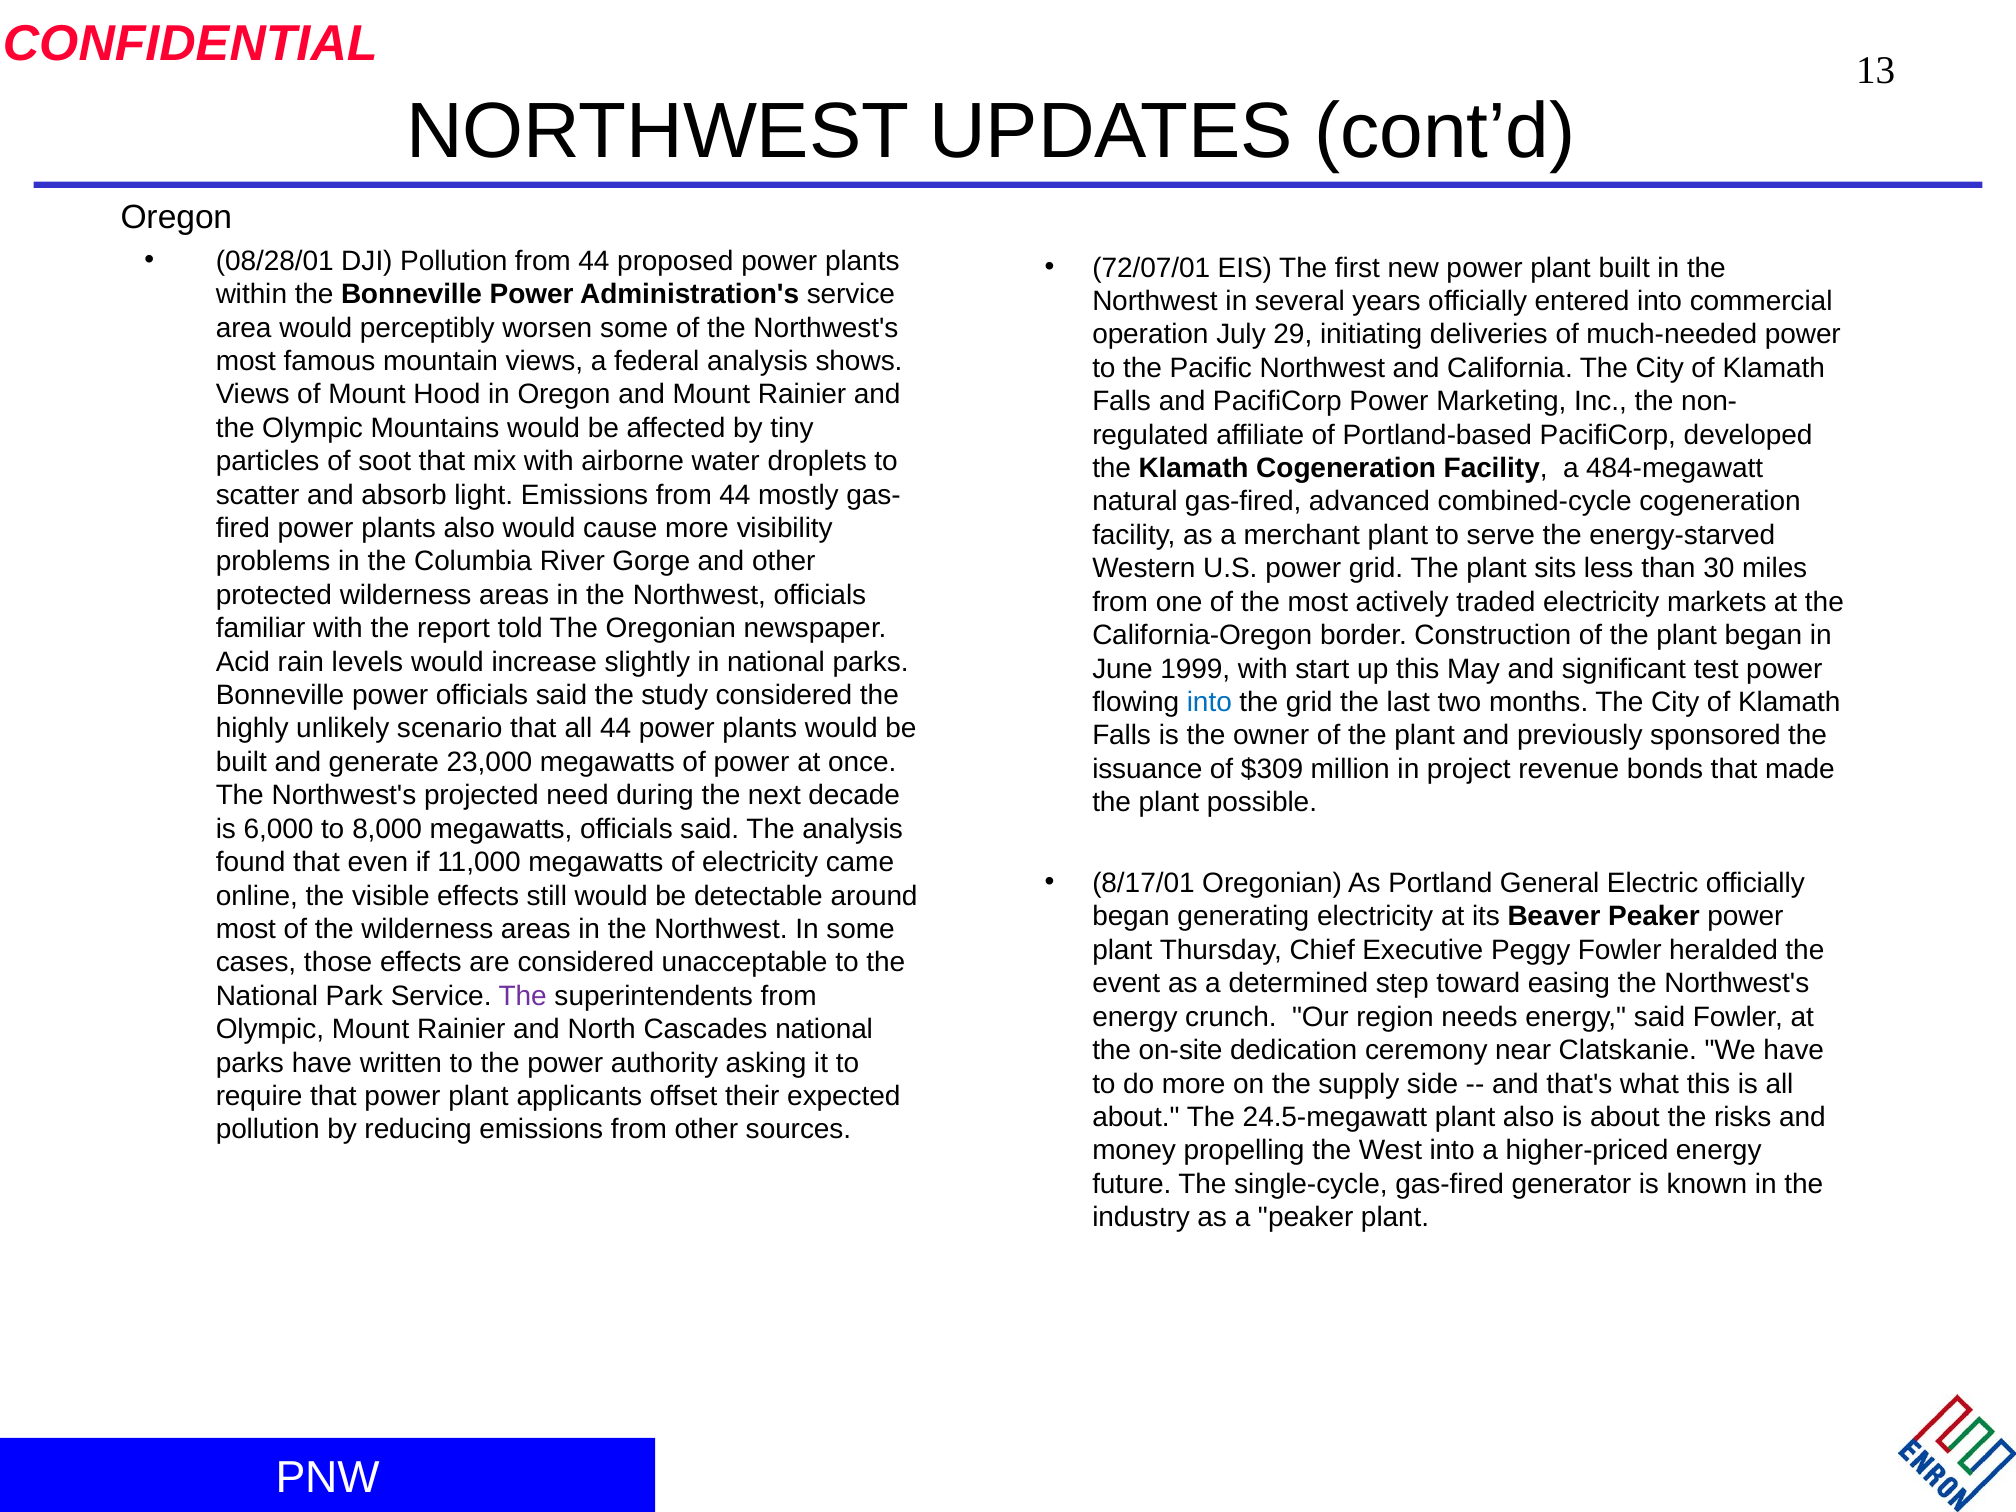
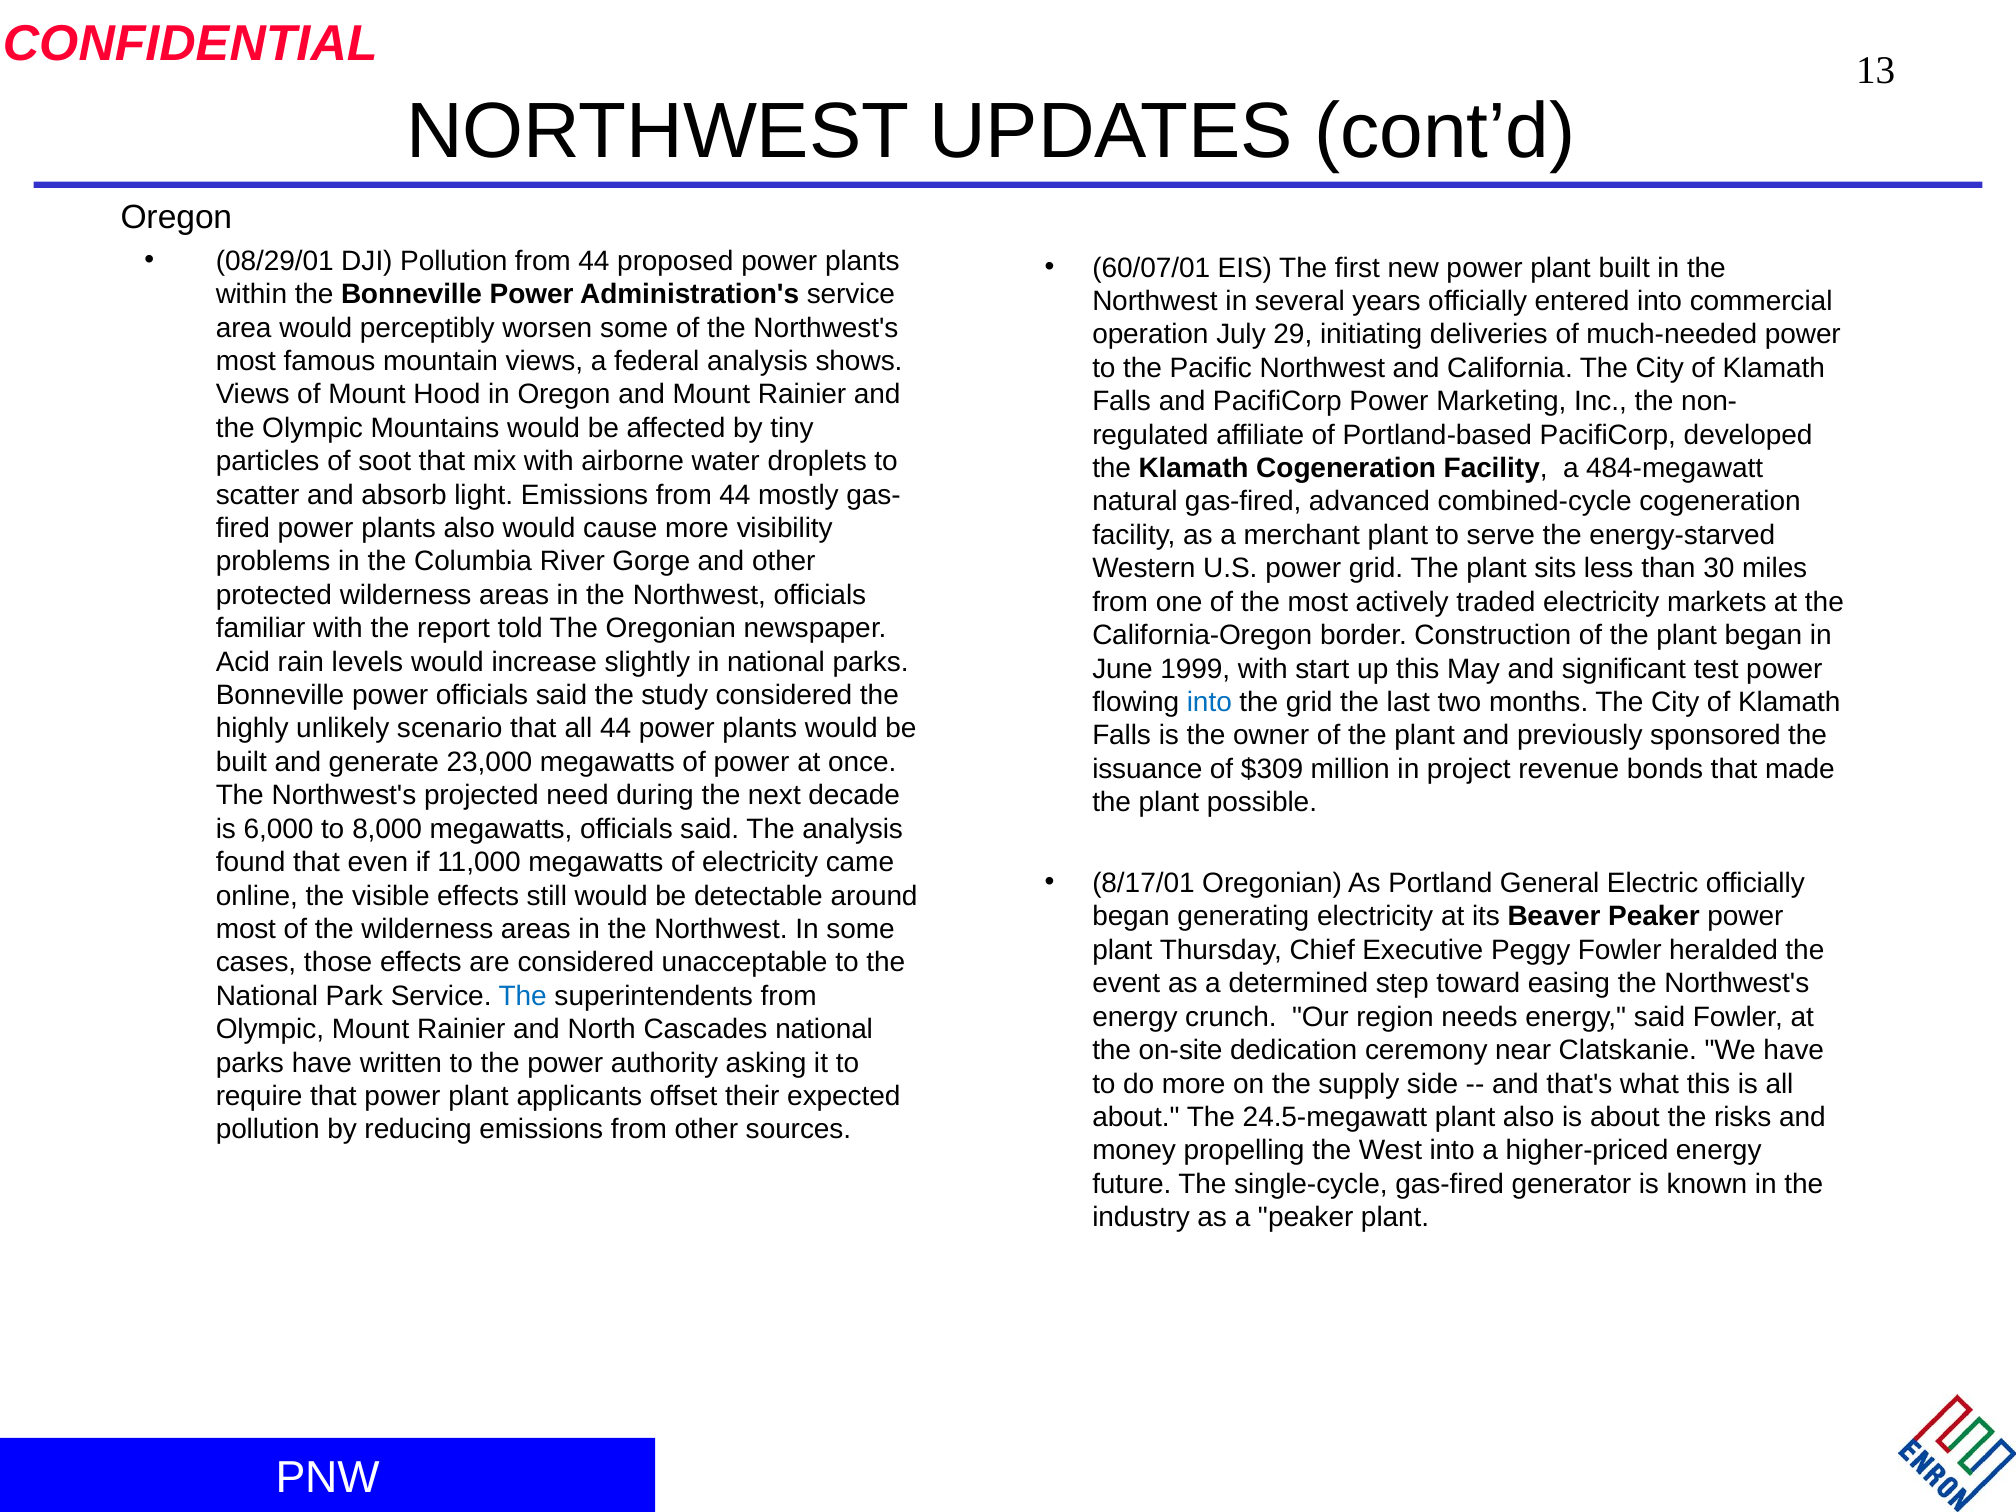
08/28/01: 08/28/01 -> 08/29/01
72/07/01: 72/07/01 -> 60/07/01
The at (523, 996) colour: purple -> blue
